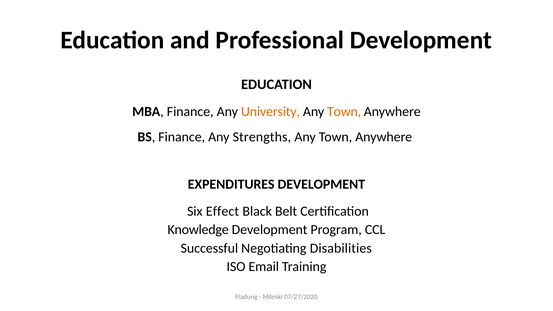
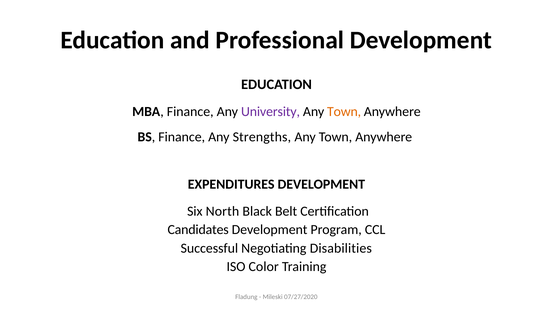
University colour: orange -> purple
Effect: Effect -> North
Knowledge: Knowledge -> Candidates
Email: Email -> Color
